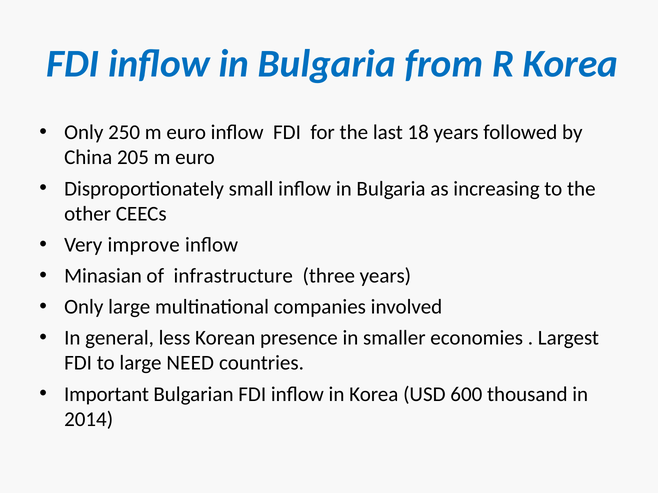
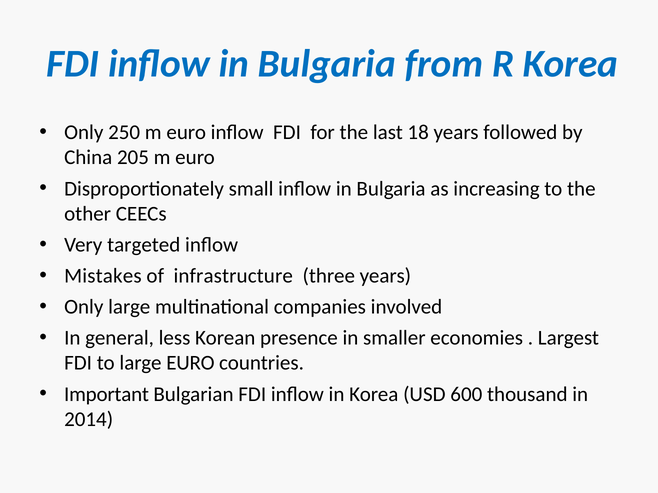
improve: improve -> targeted
Minasian: Minasian -> Mistakes
large NEED: NEED -> EURO
